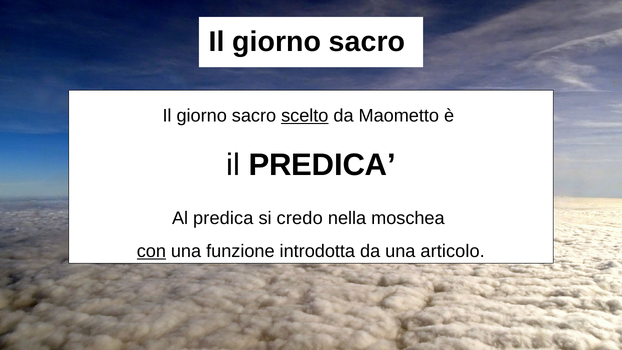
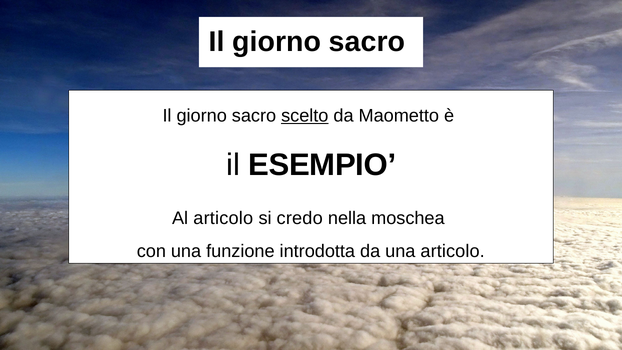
il PREDICA: PREDICA -> ESEMPIO
Al predica: predica -> articolo
con underline: present -> none
